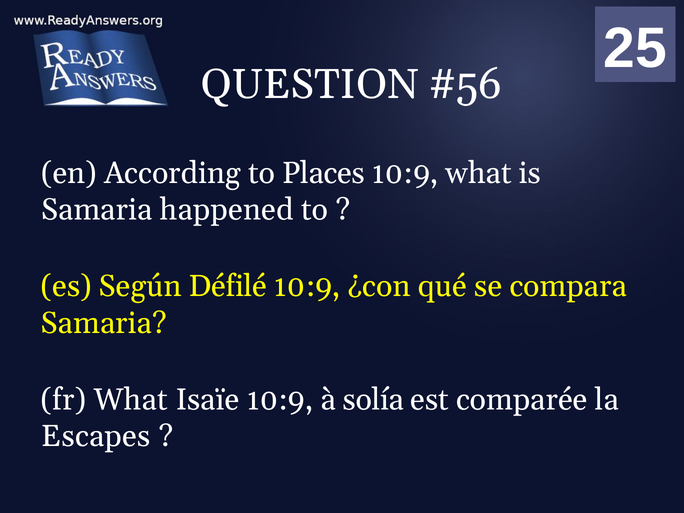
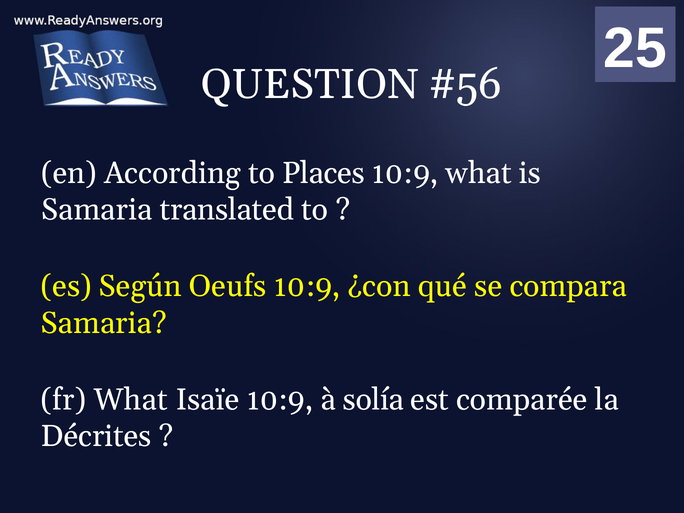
happened: happened -> translated
Défilé: Défilé -> Oeufs
Escapes: Escapes -> Décrites
